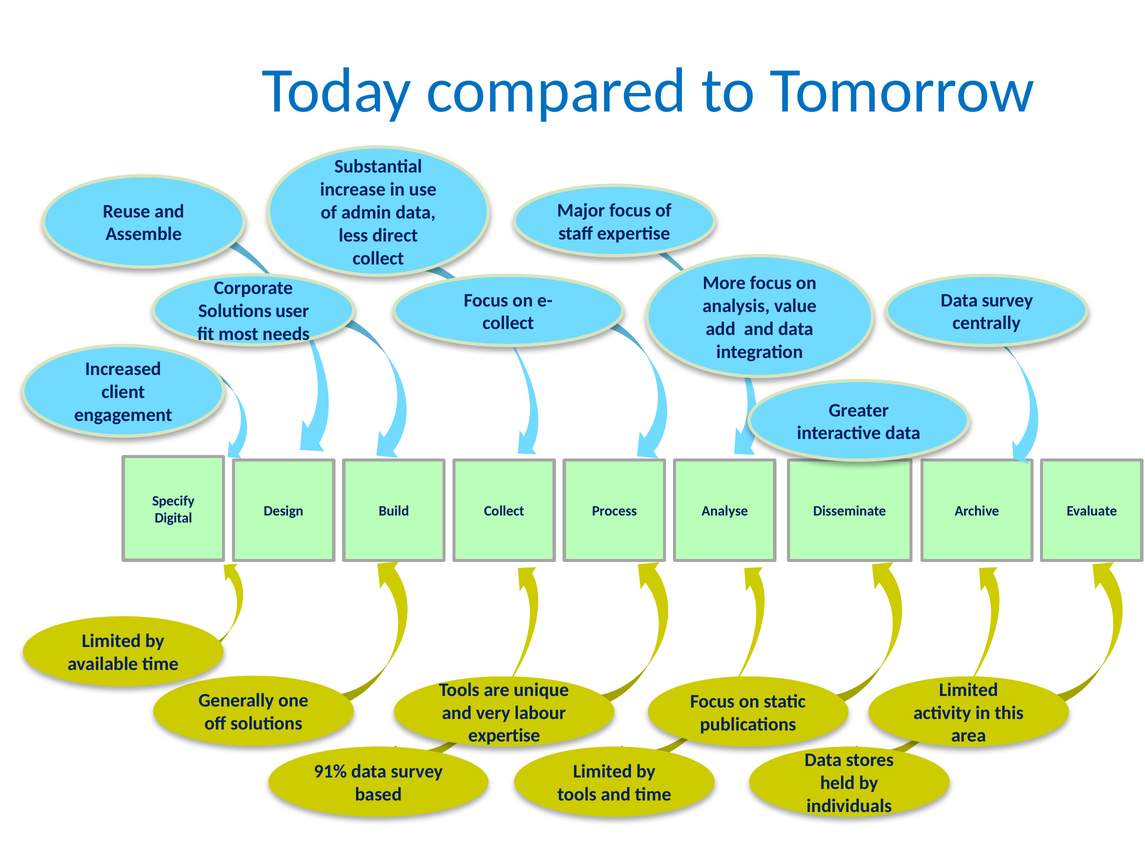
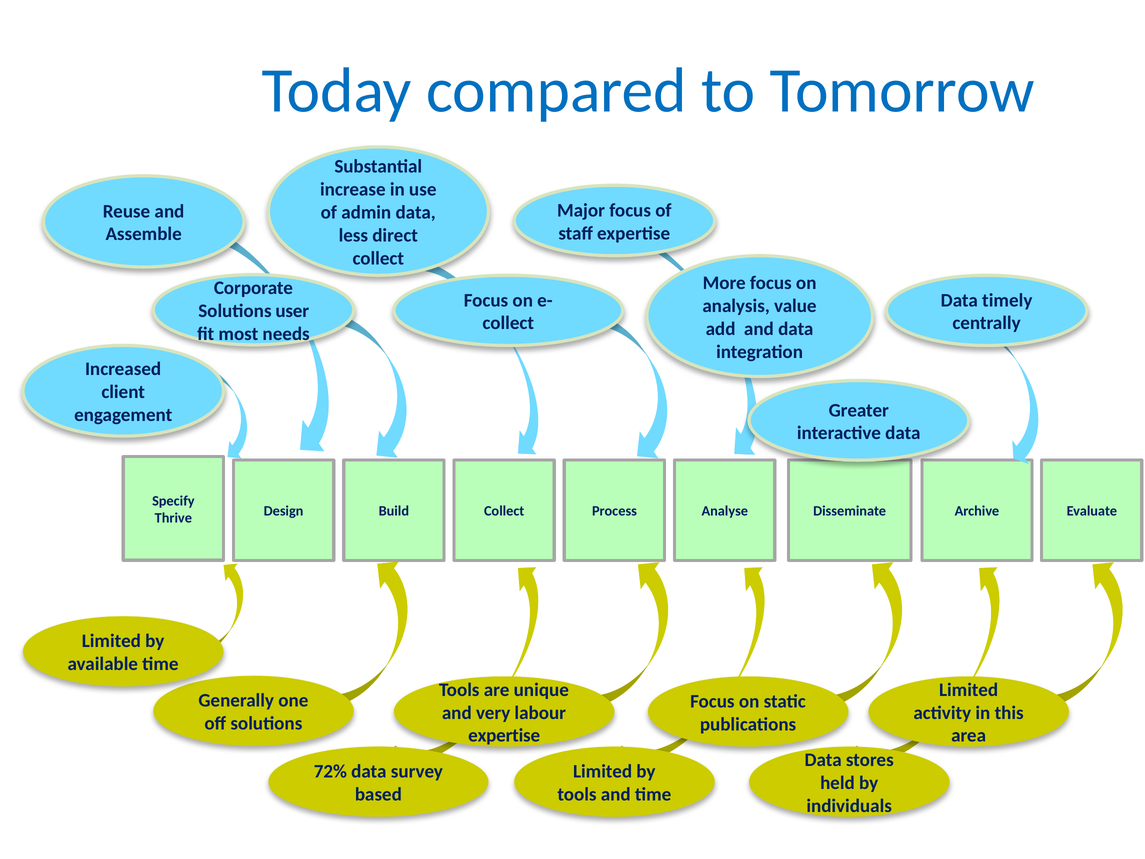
survey at (1007, 300): survey -> timely
Digital: Digital -> Thrive
91%: 91% -> 72%
